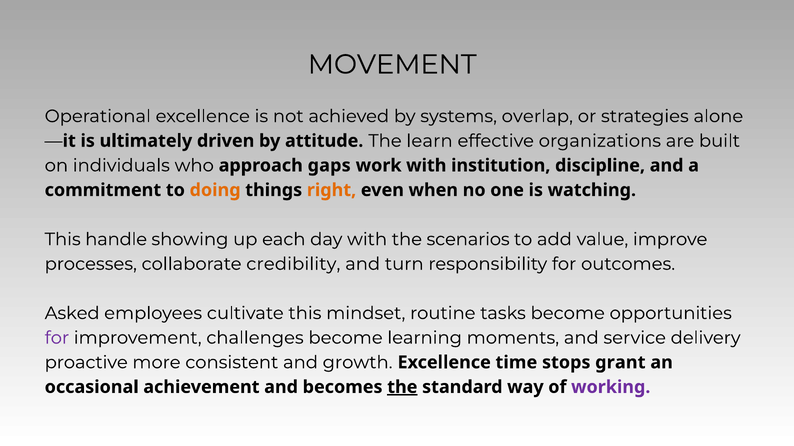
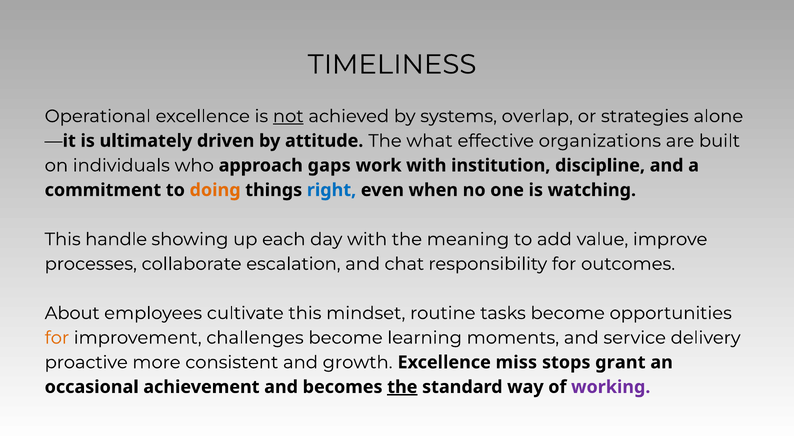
MOVEMENT: MOVEMENT -> TIMELINESS
not underline: none -> present
learn: learn -> what
right colour: orange -> blue
scenarios: scenarios -> meaning
credibility: credibility -> escalation
turn: turn -> chat
Asked: Asked -> About
for at (57, 338) colour: purple -> orange
time: time -> miss
